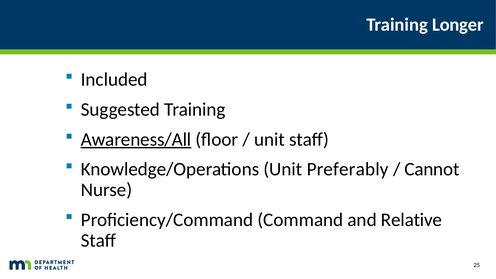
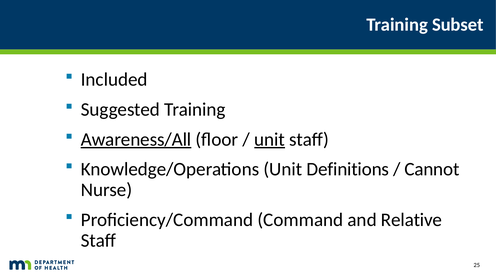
Longer: Longer -> Subset
unit at (270, 139) underline: none -> present
Preferably: Preferably -> Definitions
